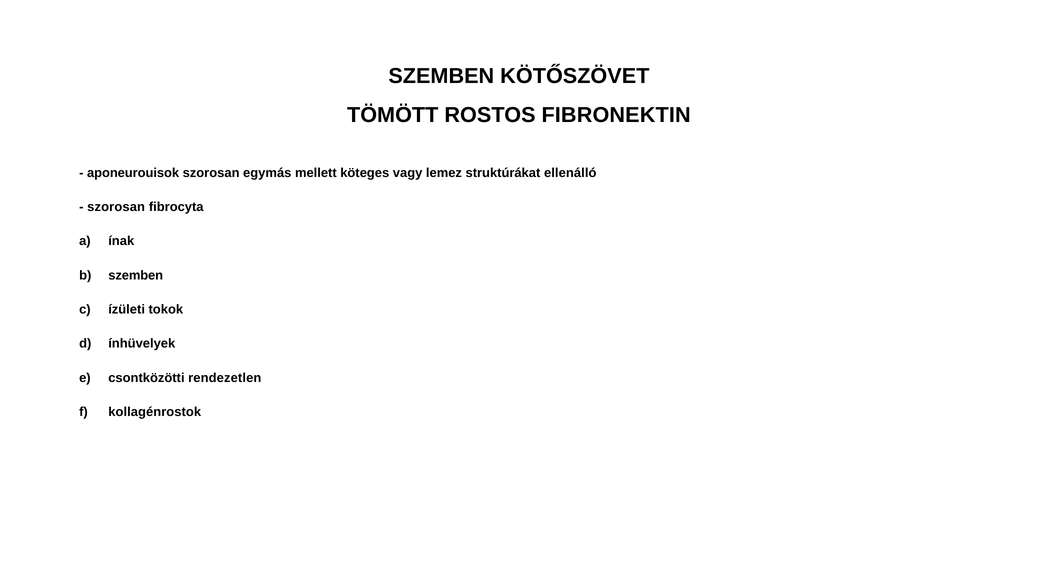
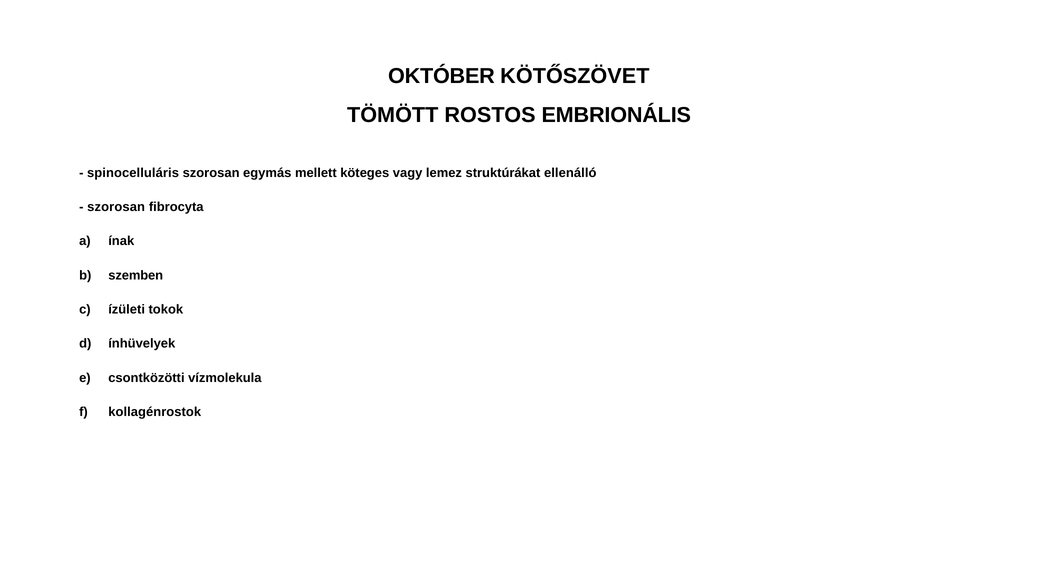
SZEMBEN at (441, 76): SZEMBEN -> OKTÓBER
FIBRONEKTIN: FIBRONEKTIN -> EMBRIONÁLIS
aponeurouisok: aponeurouisok -> spinocelluláris
rendezetlen: rendezetlen -> vízmolekula
